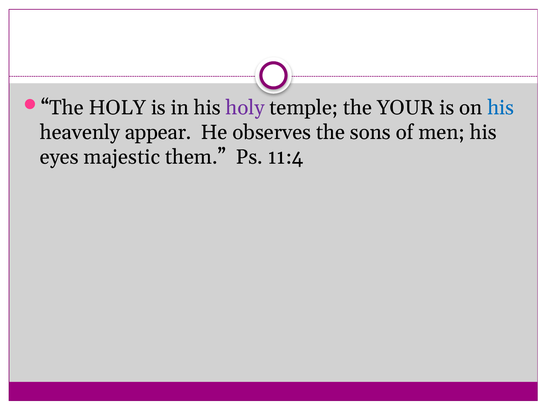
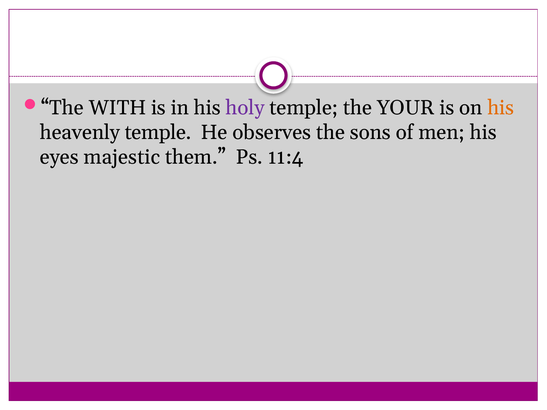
The HOLY: HOLY -> WITH
his at (501, 108) colour: blue -> orange
heavenly appear: appear -> temple
